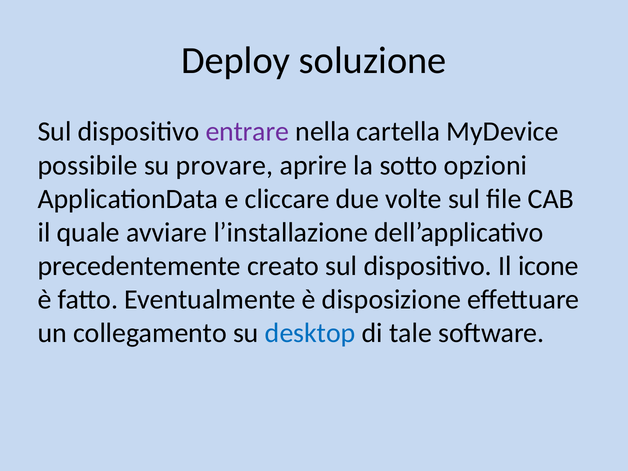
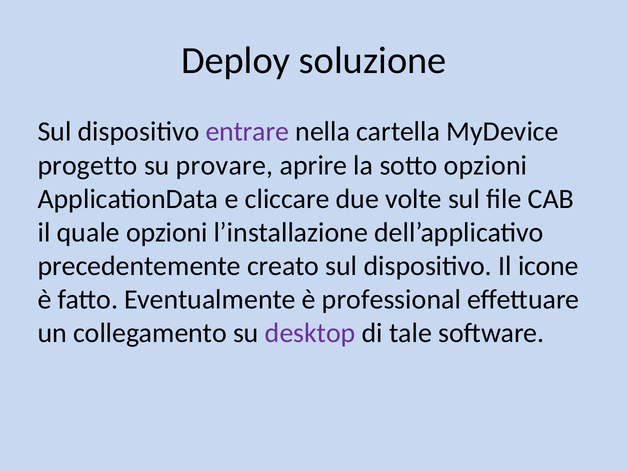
possibile: possibile -> progetto
quale avviare: avviare -> opzioni
disposizione: disposizione -> professional
desktop colour: blue -> purple
